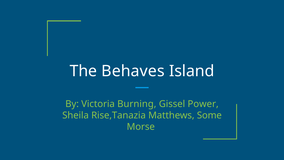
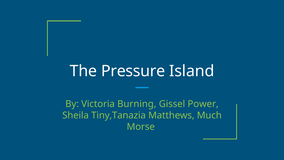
Behaves: Behaves -> Pressure
Rise,Tanazia: Rise,Tanazia -> Tiny,Tanazia
Some: Some -> Much
